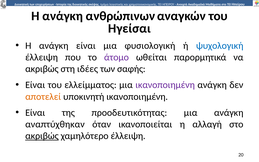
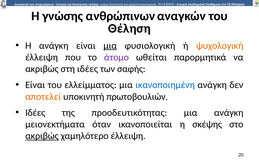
ανάγκη at (63, 16): ανάγκη -> γνώσης
Ηγείσαι: Ηγείσαι -> Θέληση
µια at (110, 46) underline: none -> present
ψυχολογική colour: blue -> orange
ικανοποιηµένη at (165, 85) colour: purple -> blue
υποκινητή ικανοποιηµένη: ικανοποιηµένη -> πρωτοβουλιών
Είναι at (35, 113): Είναι -> Ιδέες
αναπτύχθηκαν: αναπτύχθηκαν -> µειονεκτήµατα
η αλλαγή: αλλαγή -> σκέψης
